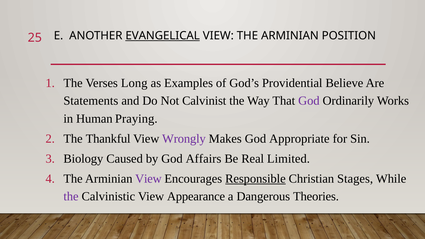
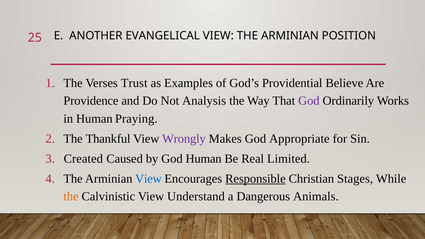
EVANGELICAL underline: present -> none
Long: Long -> Trust
Statements: Statements -> Providence
Calvinist: Calvinist -> Analysis
Biology: Biology -> Created
God Affairs: Affairs -> Human
View at (148, 179) colour: purple -> blue
the at (71, 197) colour: purple -> orange
Appearance: Appearance -> Understand
Theories: Theories -> Animals
